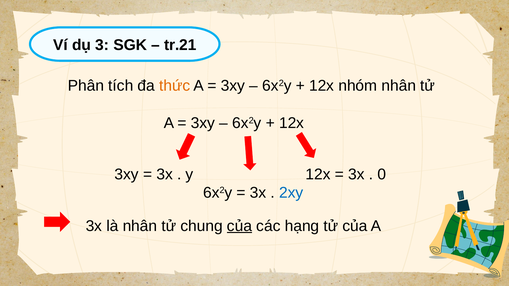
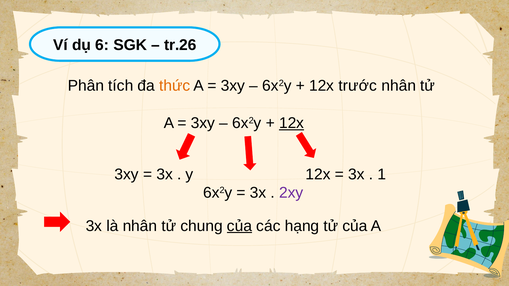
3: 3 -> 6
tr.21: tr.21 -> tr.26
nhóm: nhóm -> trước
12x at (292, 123) underline: none -> present
0: 0 -> 1
2xy colour: blue -> purple
